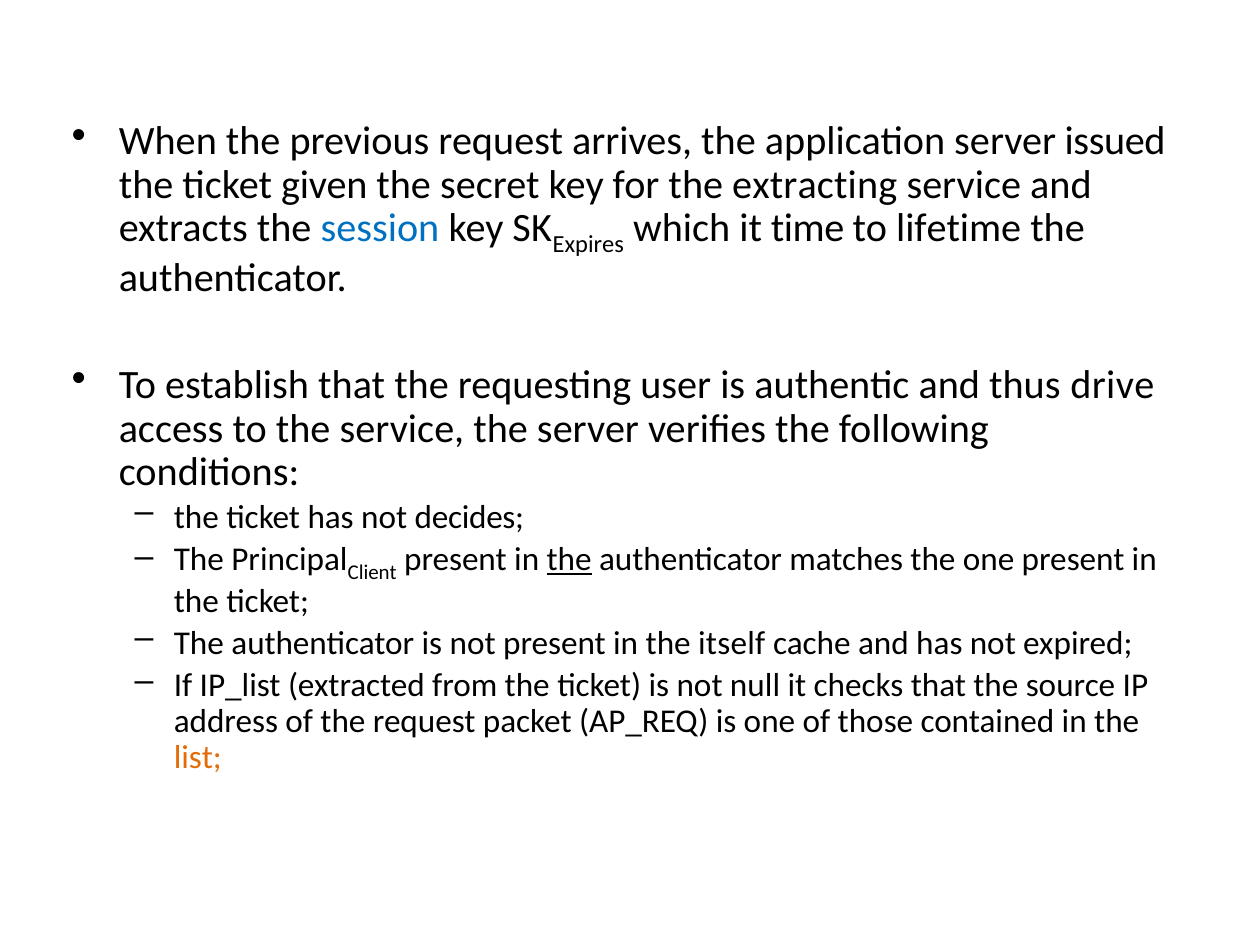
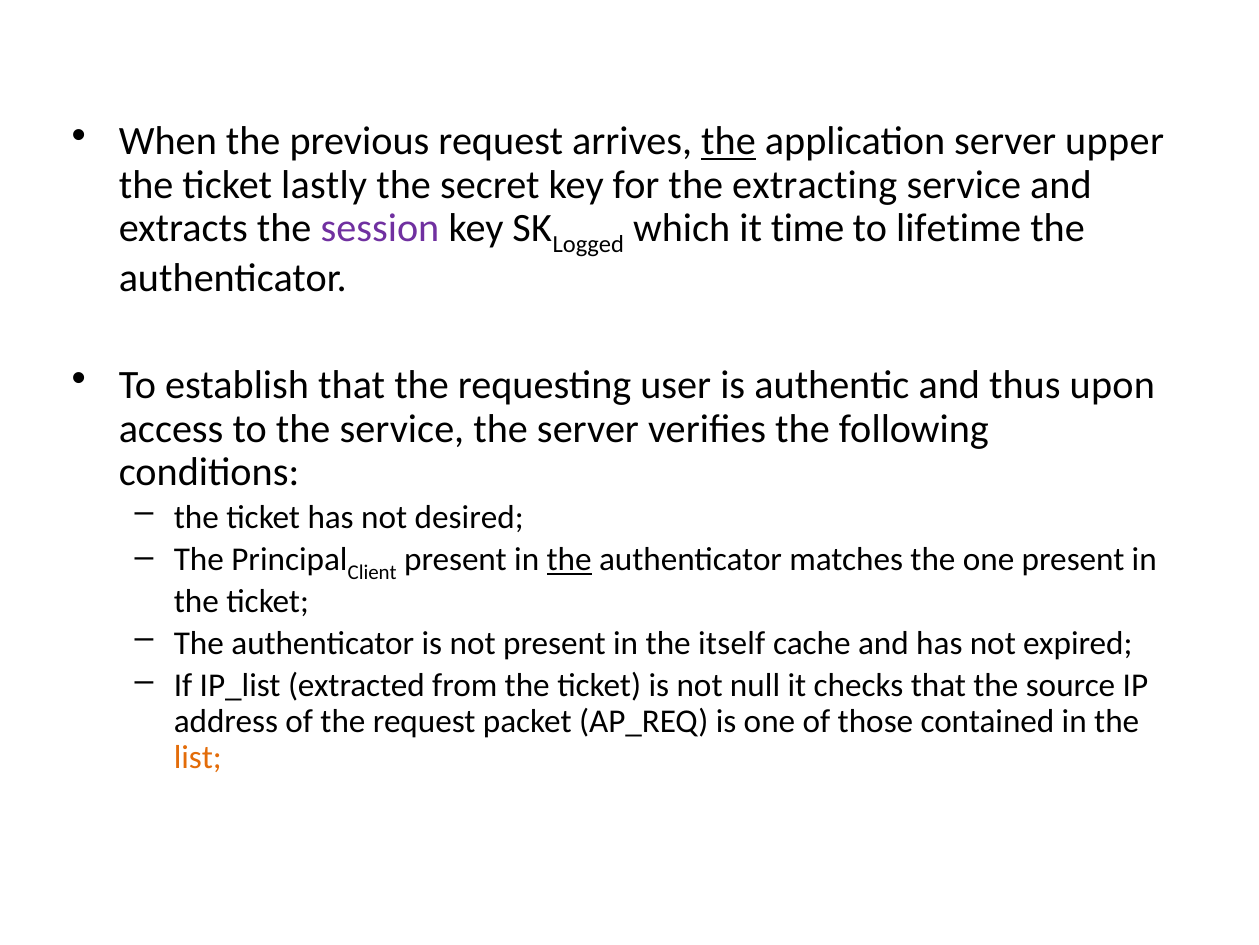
the at (728, 141) underline: none -> present
issued: issued -> upper
given: given -> lastly
session colour: blue -> purple
Expires: Expires -> Logged
drive: drive -> upon
decides: decides -> desired
